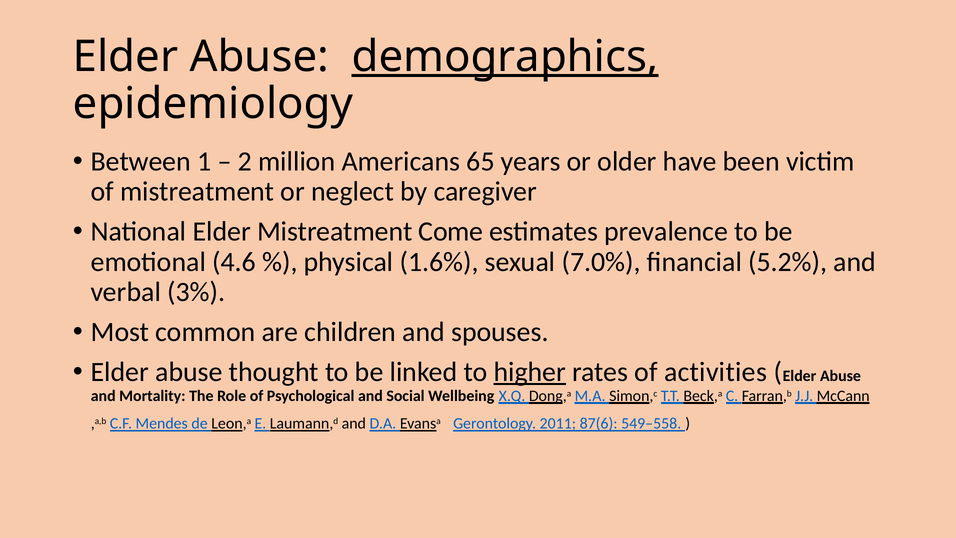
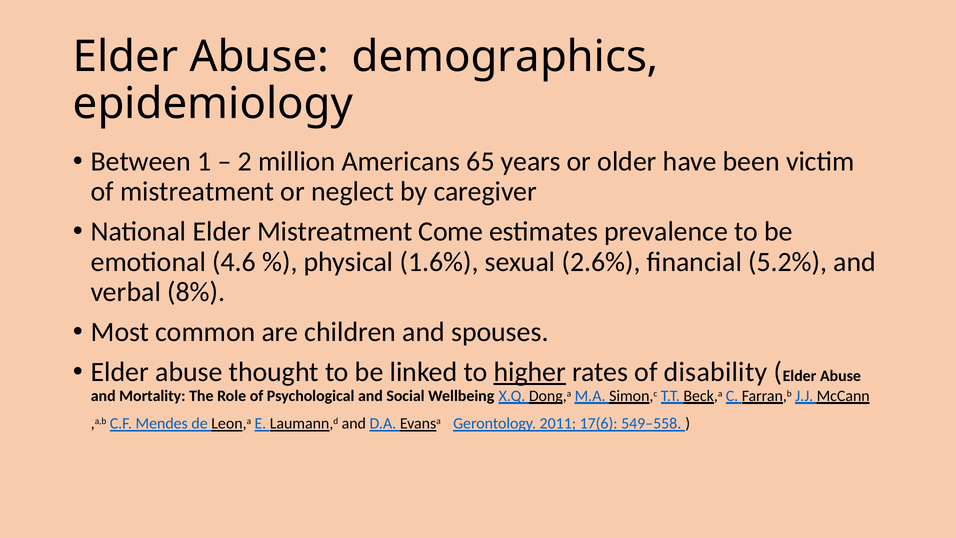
demographics underline: present -> none
7.0%: 7.0% -> 2.6%
3%: 3% -> 8%
activities: activities -> disability
87(6: 87(6 -> 17(6
